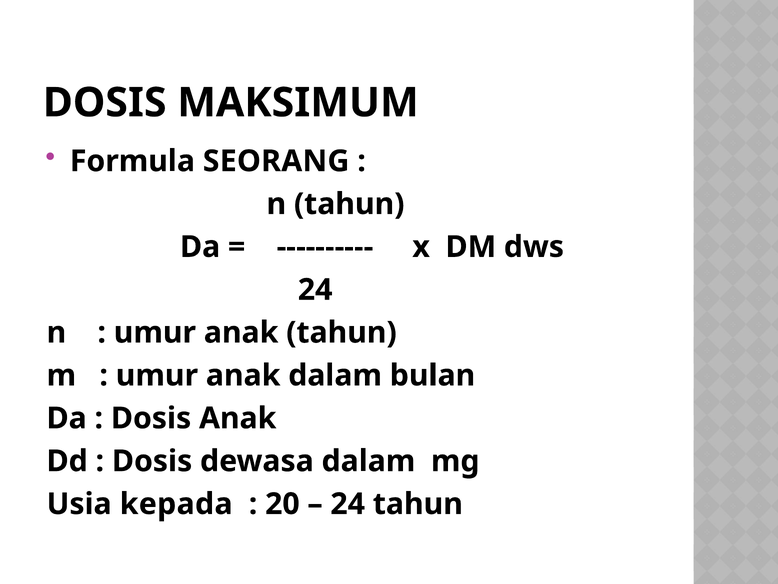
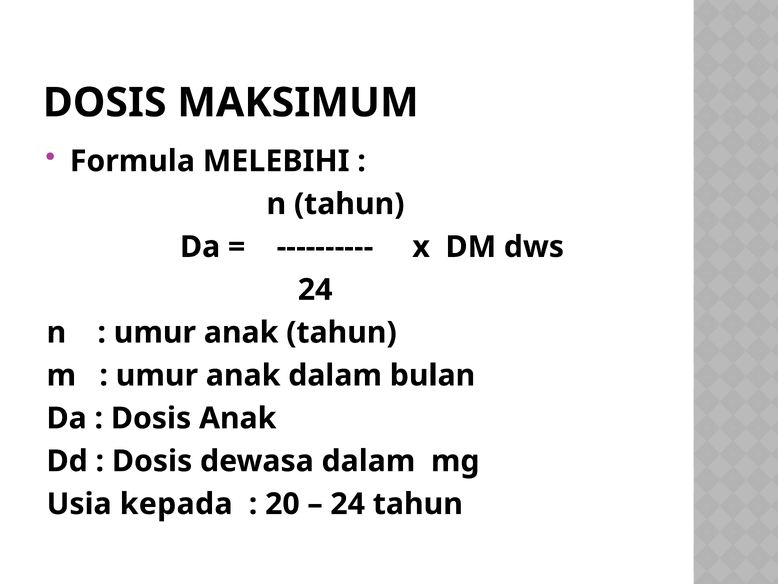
SEORANG: SEORANG -> MELEBIHI
